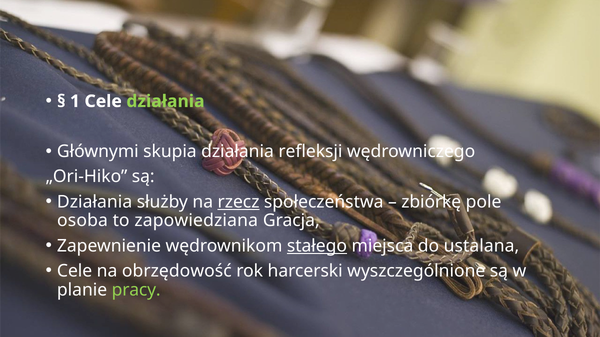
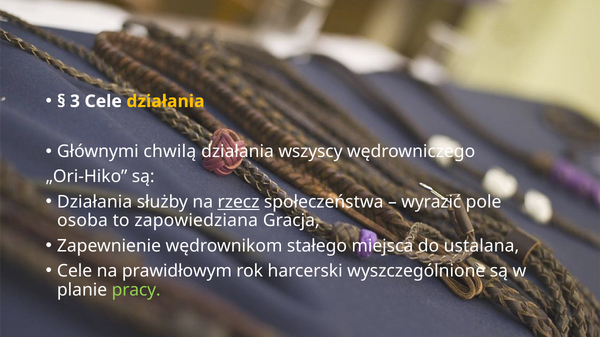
1: 1 -> 3
działania at (165, 101) colour: light green -> yellow
skupia: skupia -> chwilą
refleksji: refleksji -> wszyscy
zbiórkę: zbiórkę -> wyrazić
stałego underline: present -> none
obrzędowość: obrzędowość -> prawidłowym
